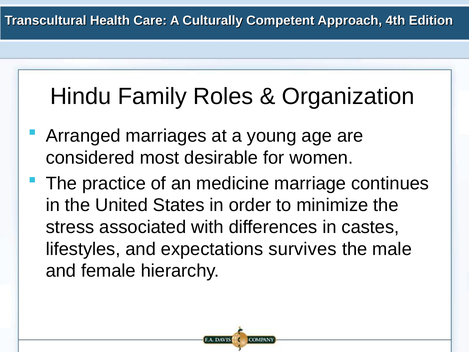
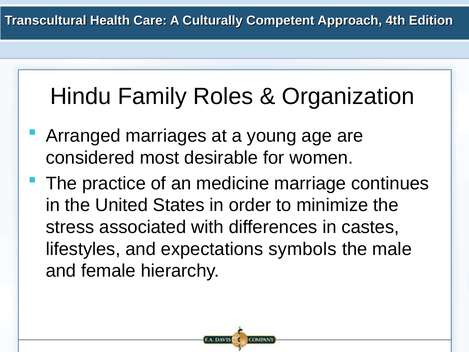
survives: survives -> symbols
